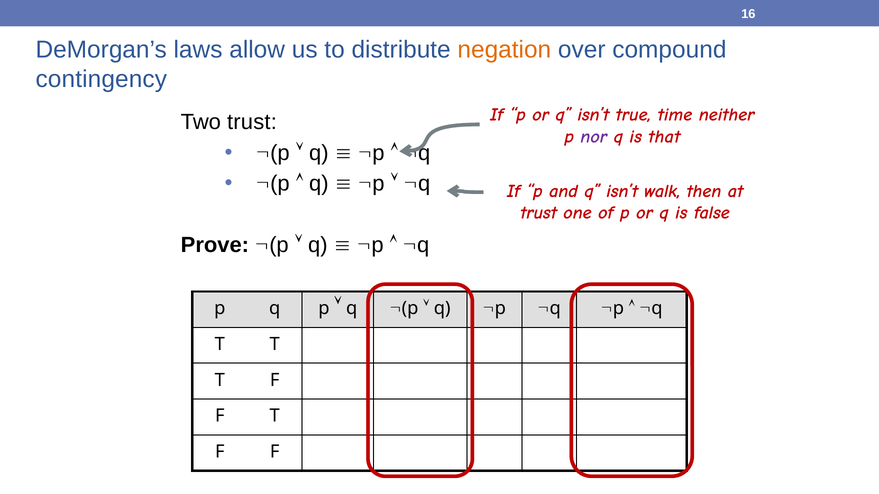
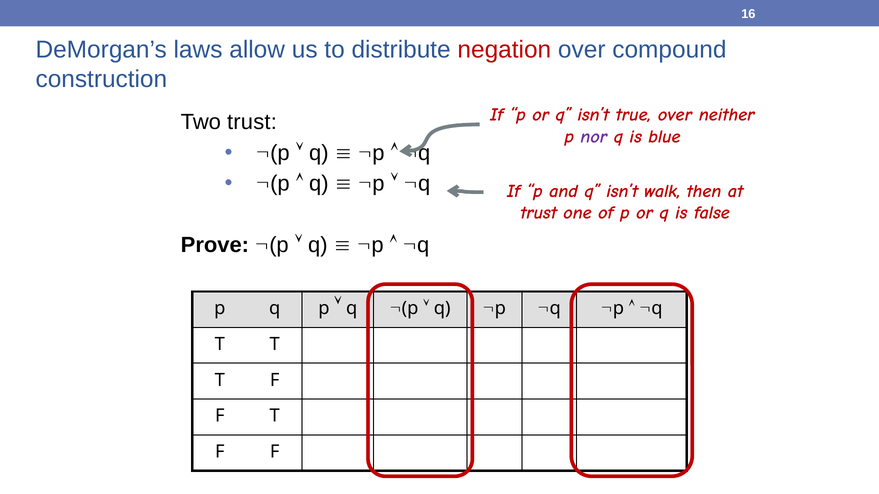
negation colour: orange -> red
contingency: contingency -> construction
true time: time -> over
that: that -> blue
